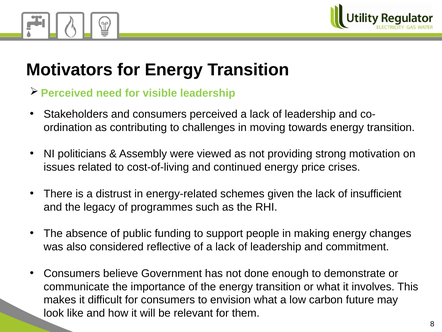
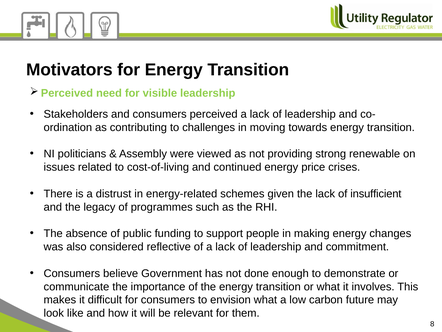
motivation: motivation -> renewable
